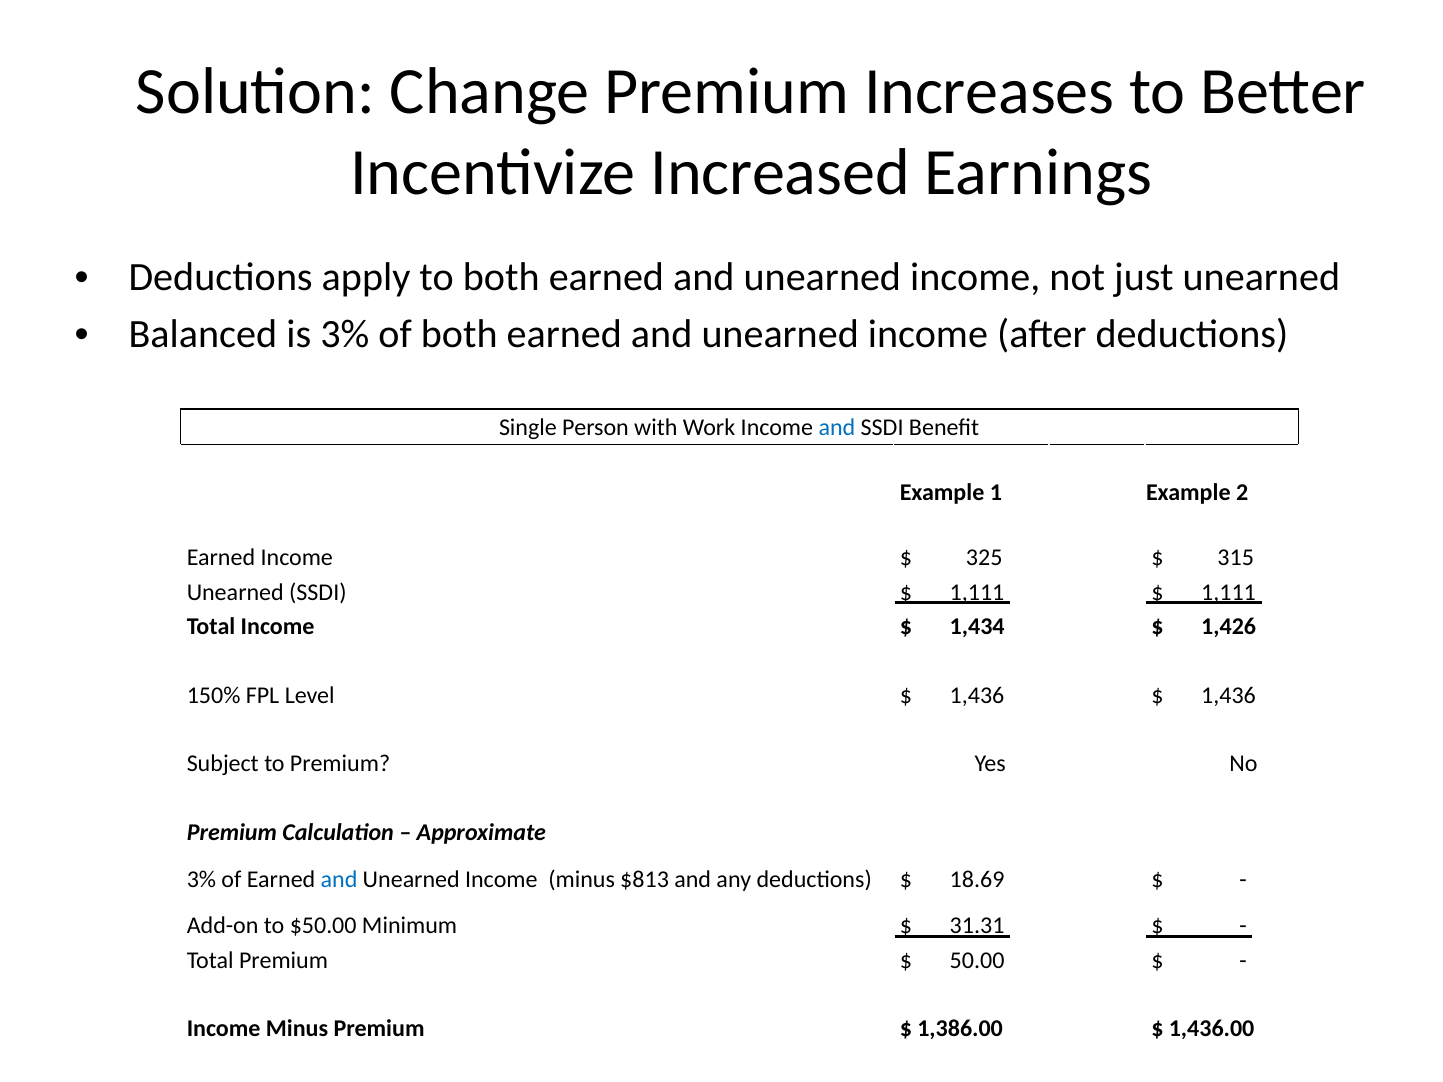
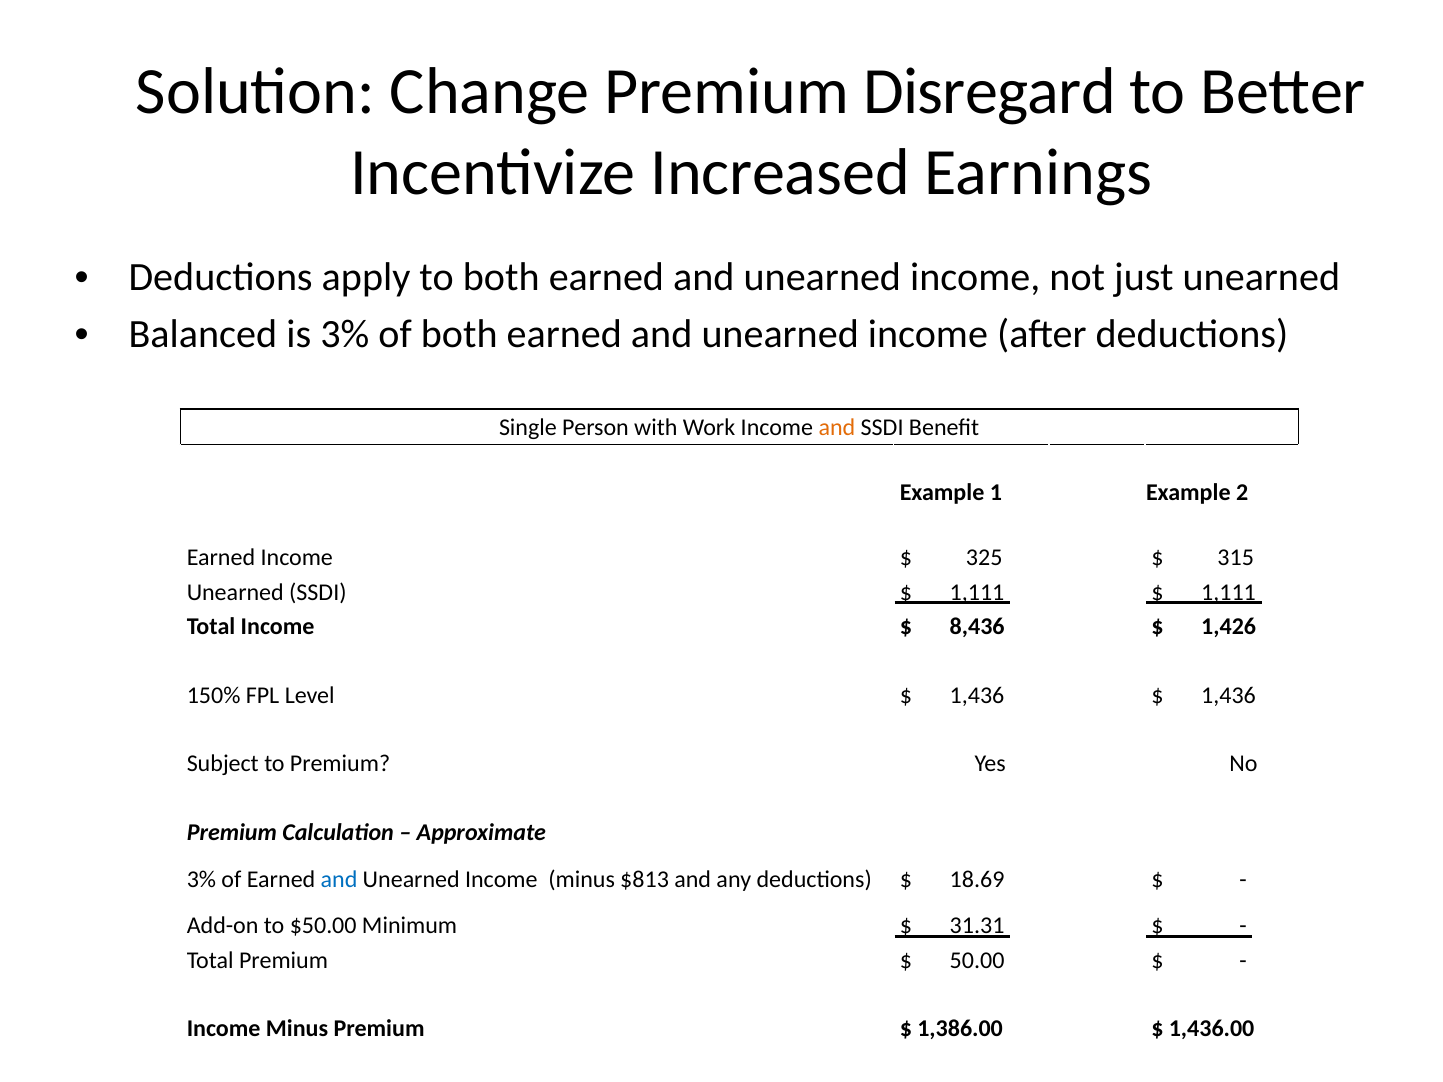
Increases: Increases -> Disregard
and at (837, 428) colour: blue -> orange
1,434: 1,434 -> 8,436
